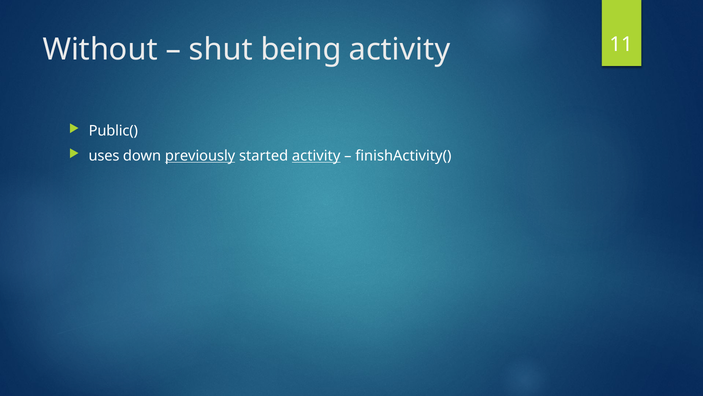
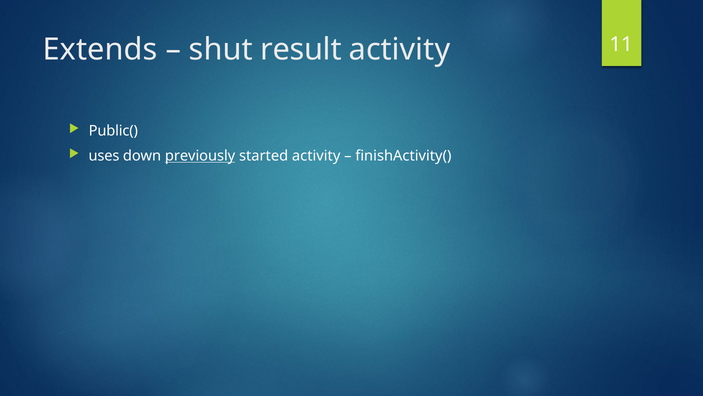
Without: Without -> Extends
being: being -> result
activity at (316, 156) underline: present -> none
